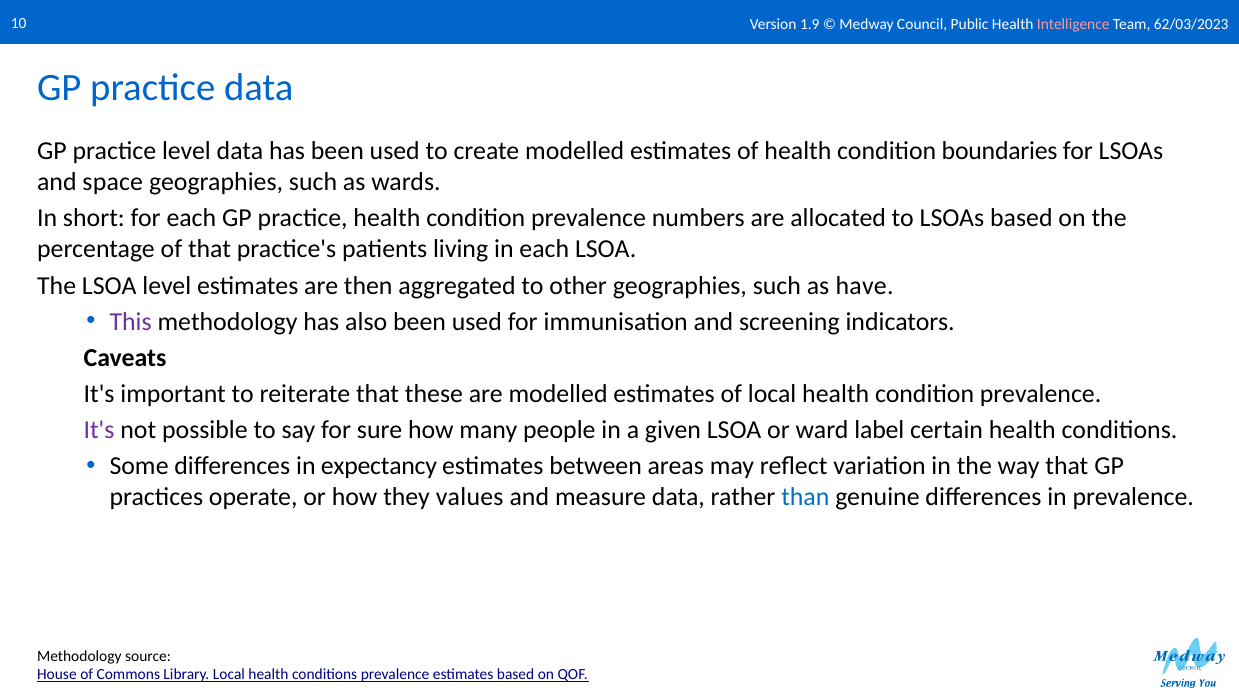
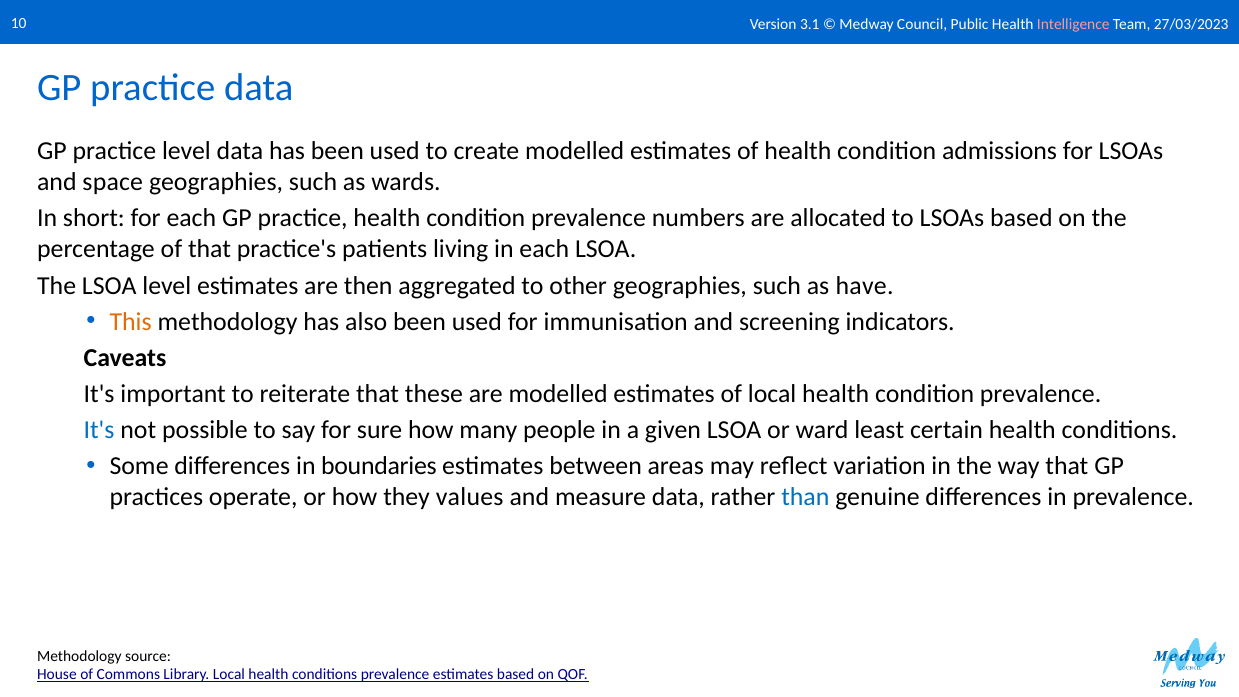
1.9: 1.9 -> 3.1
62/03/2023: 62/03/2023 -> 27/03/2023
boundaries: boundaries -> admissions
This colour: purple -> orange
It's at (99, 430) colour: purple -> blue
label: label -> least
expectancy: expectancy -> boundaries
